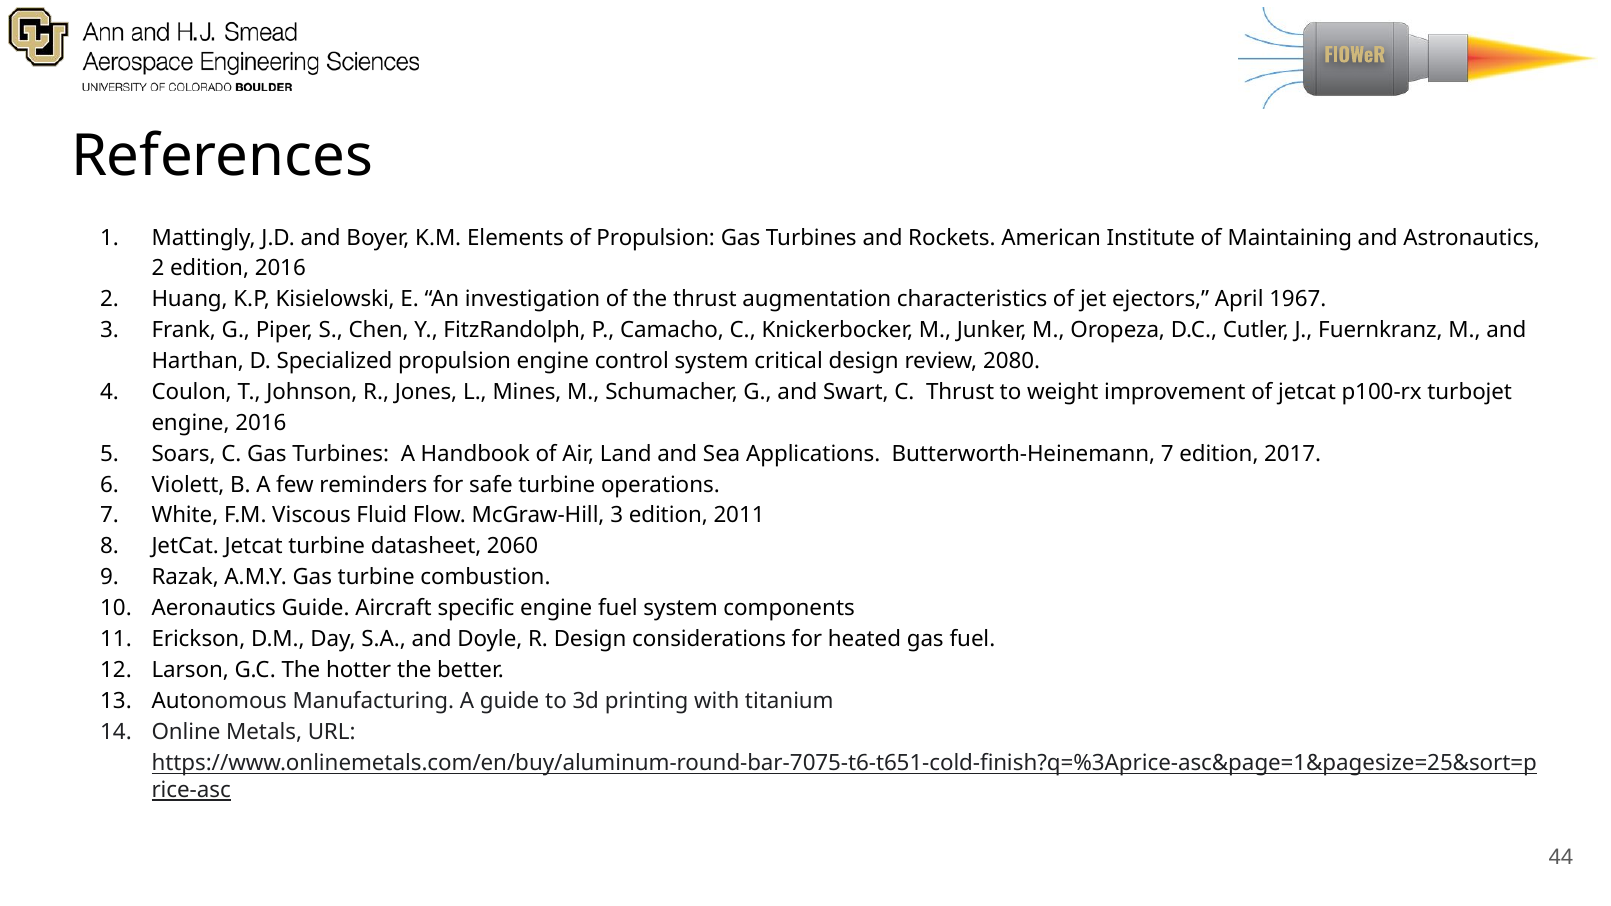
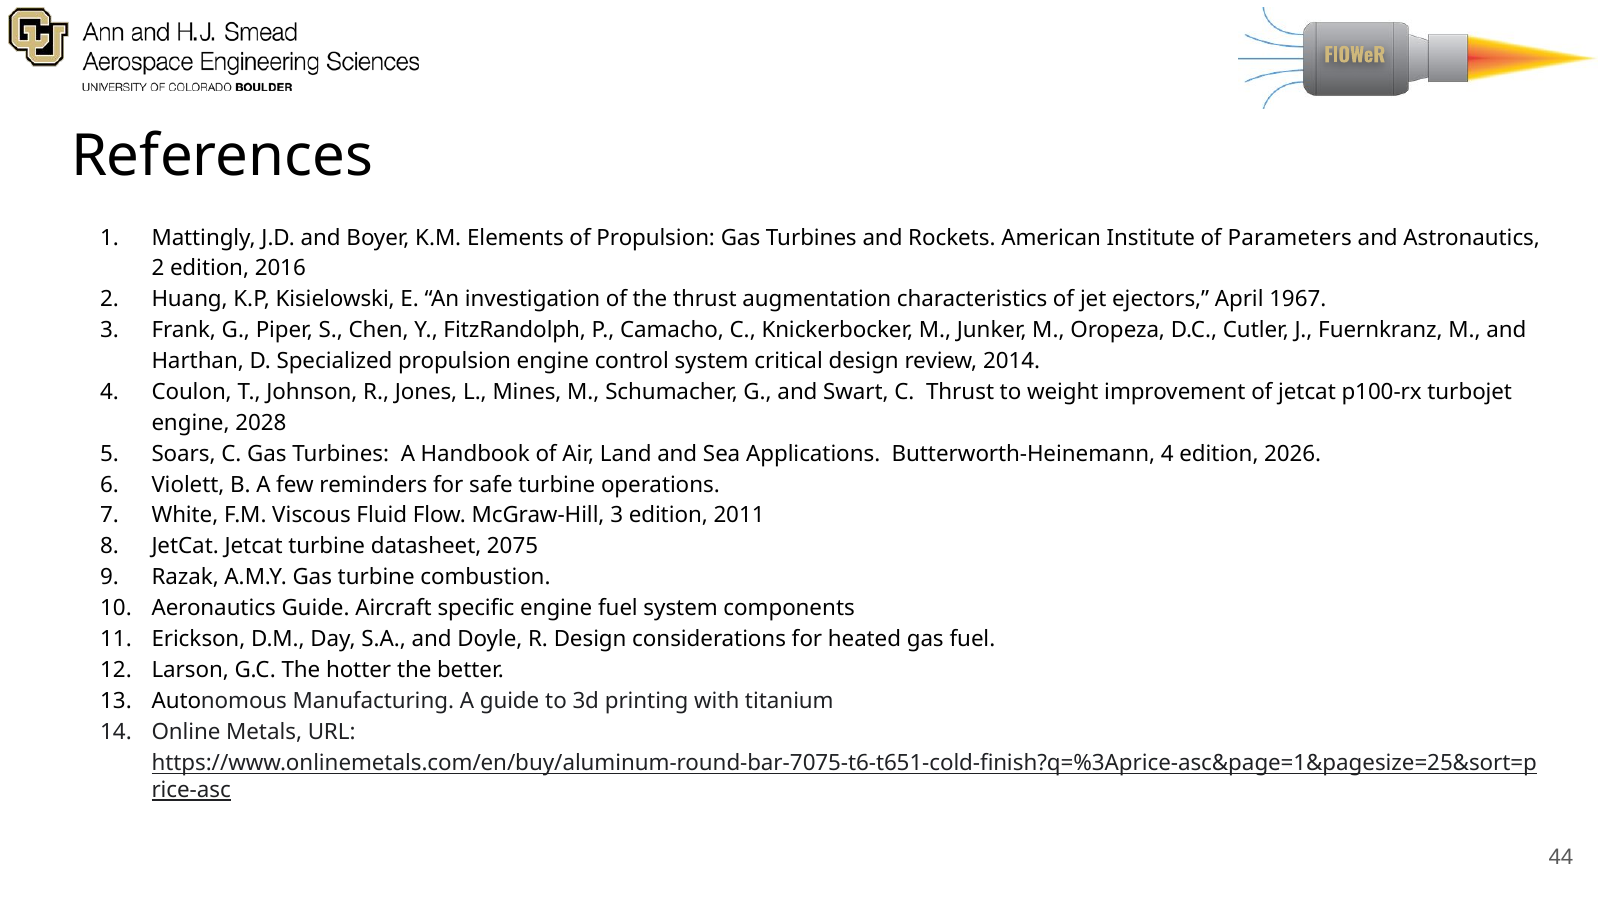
Maintaining: Maintaining -> Parameters
2080: 2080 -> 2014
engine 2016: 2016 -> 2028
Butterworth-Heinemann 7: 7 -> 4
2017: 2017 -> 2026
2060: 2060 -> 2075
